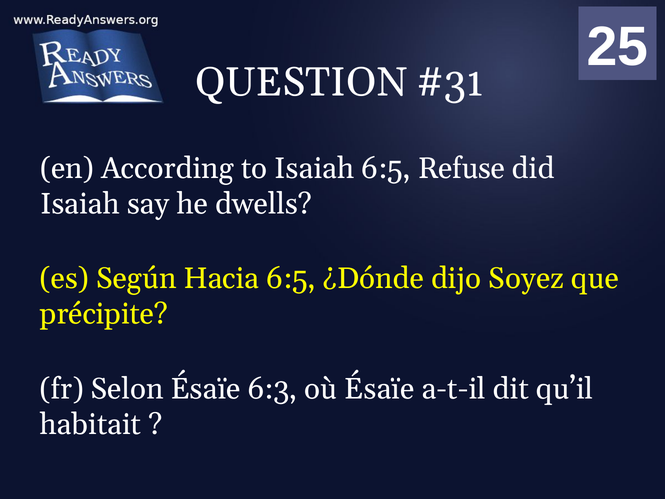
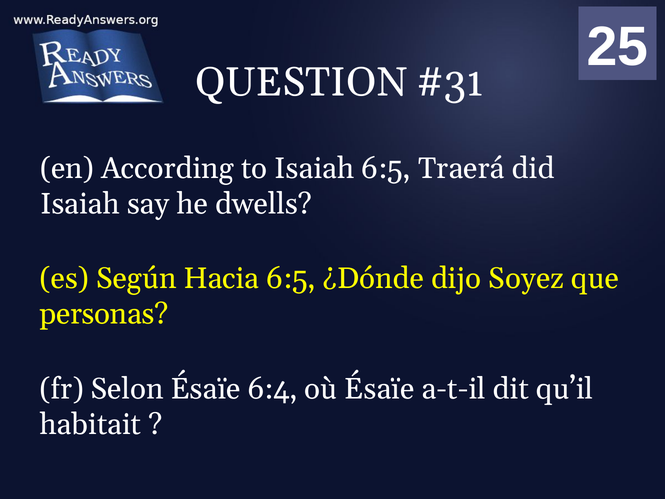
Refuse: Refuse -> Traerá
précipite: précipite -> personas
6:3: 6:3 -> 6:4
